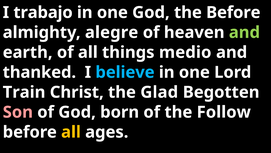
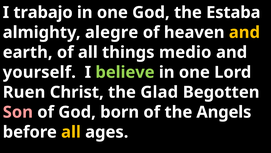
Before at (233, 12): Before -> Estaba
and at (244, 32) colour: light green -> yellow
thanked: thanked -> yourself
believe colour: light blue -> light green
Train: Train -> Ruen
Follow: Follow -> Angels
